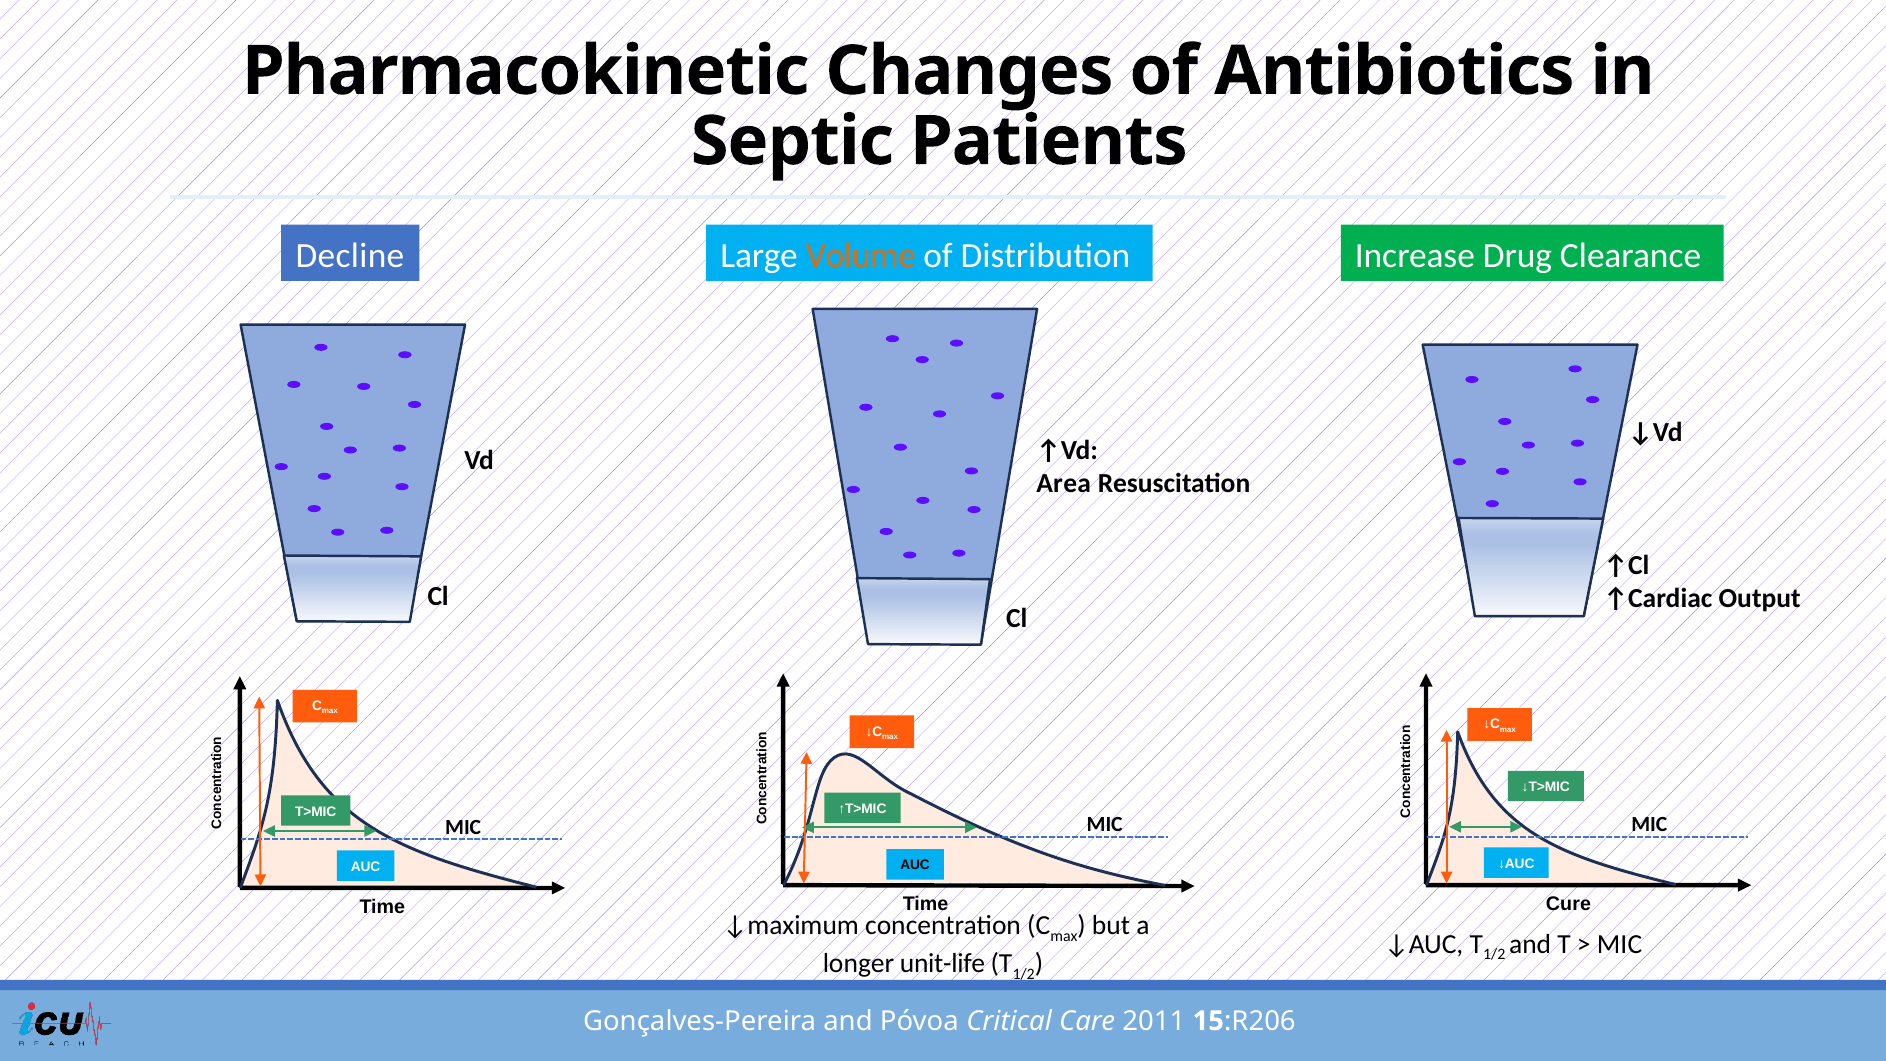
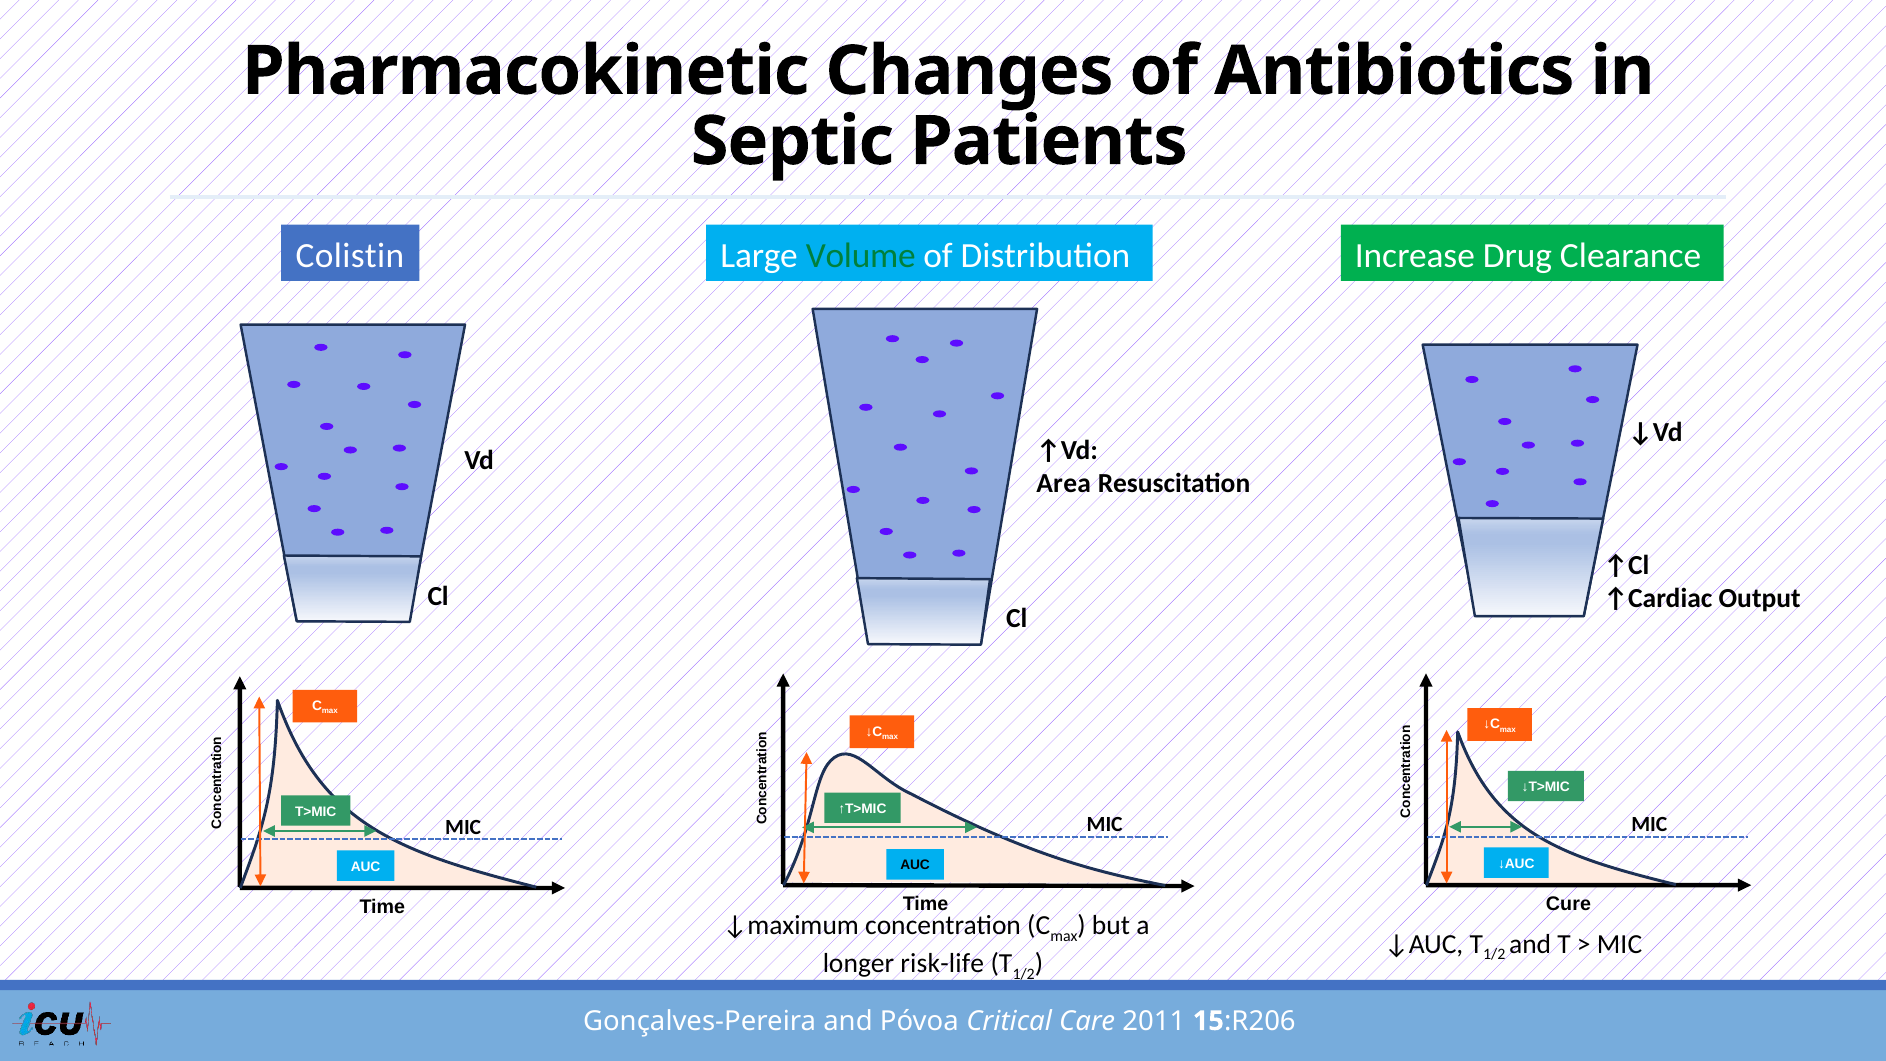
Decline: Decline -> Colistin
Volume colour: orange -> green
unit-life: unit-life -> risk-life
